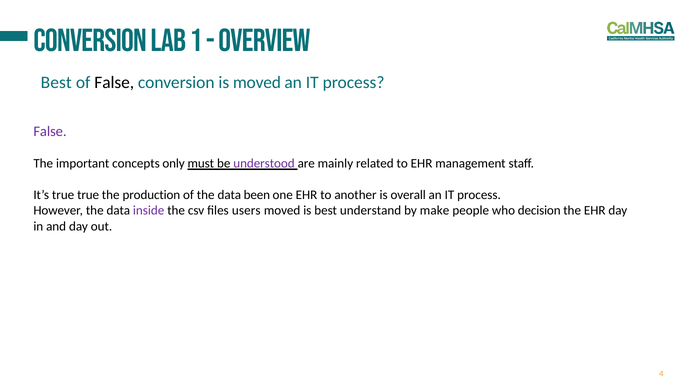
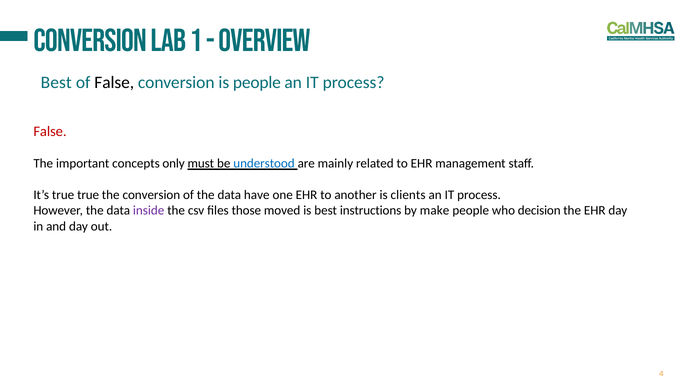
is moved: moved -> people
False at (50, 132) colour: purple -> red
understood colour: purple -> blue
the production: production -> conversion
been: been -> have
overall: overall -> clients
users: users -> those
understand: understand -> instructions
